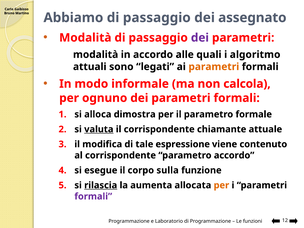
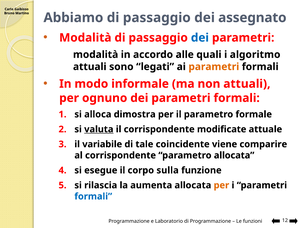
dei at (200, 38) colour: purple -> blue
non calcola: calcola -> attuali
chiamante: chiamante -> modificate
modifica: modifica -> variabile
espressione: espressione -> coincidente
contenuto: contenuto -> comparire
parametro accordo: accordo -> allocata
rilascia underline: present -> none
formali at (93, 196) colour: purple -> blue
